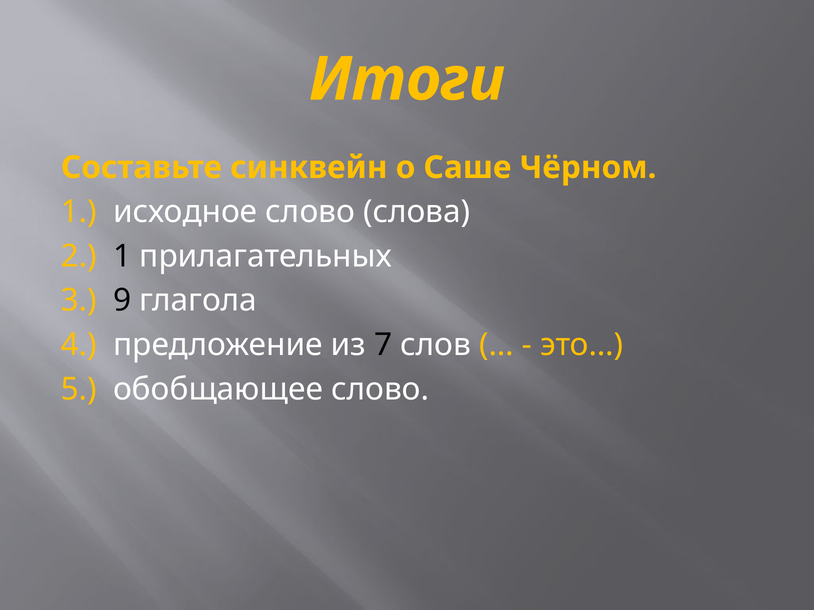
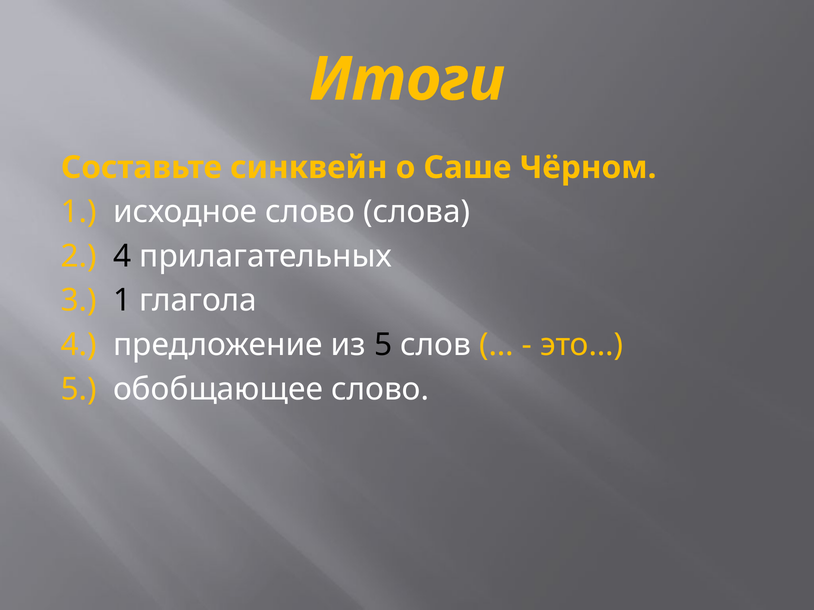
2 1: 1 -> 4
3 9: 9 -> 1
из 7: 7 -> 5
